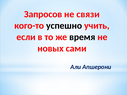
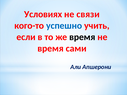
Запросов: Запросов -> Условиях
успешно colour: black -> blue
новых at (51, 49): новых -> время
